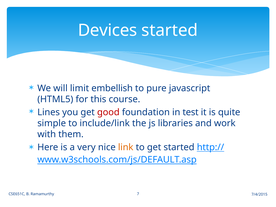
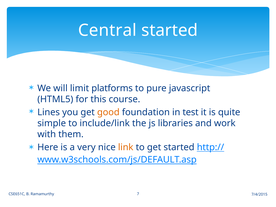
Devices: Devices -> Central
embellish: embellish -> platforms
good colour: red -> orange
